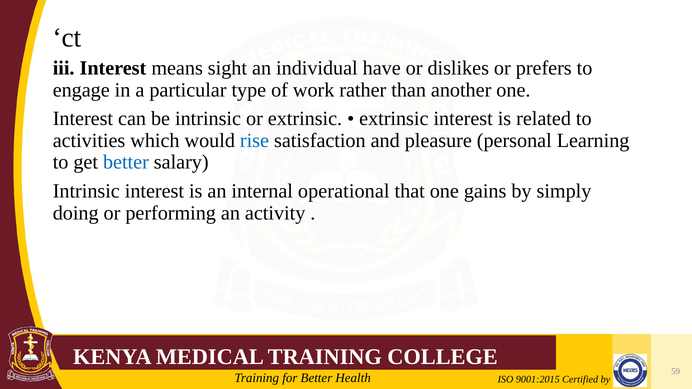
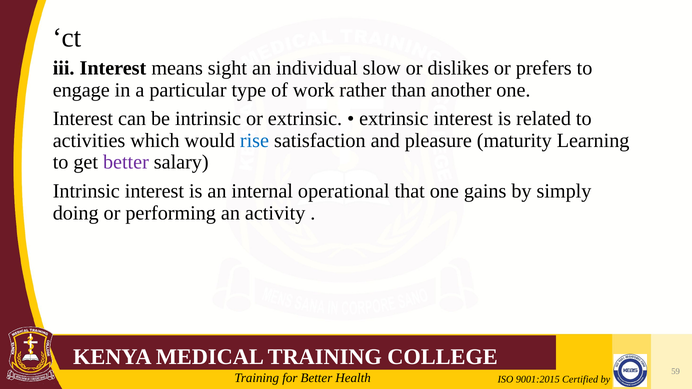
have: have -> slow
personal: personal -> maturity
better at (126, 162) colour: blue -> purple
